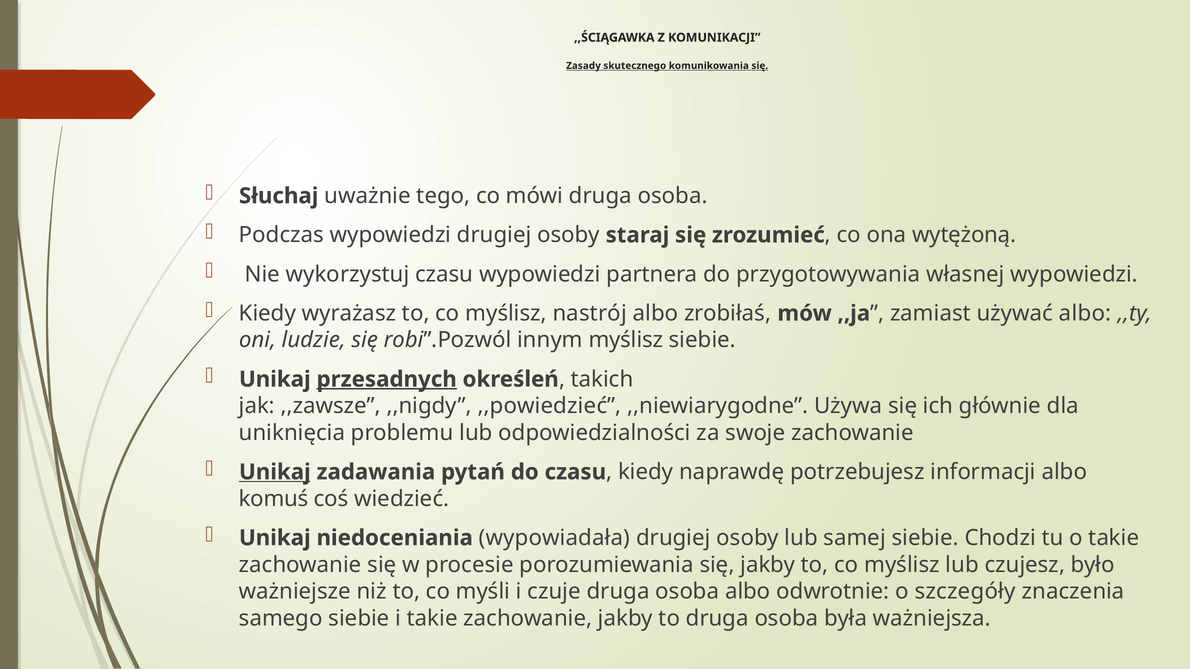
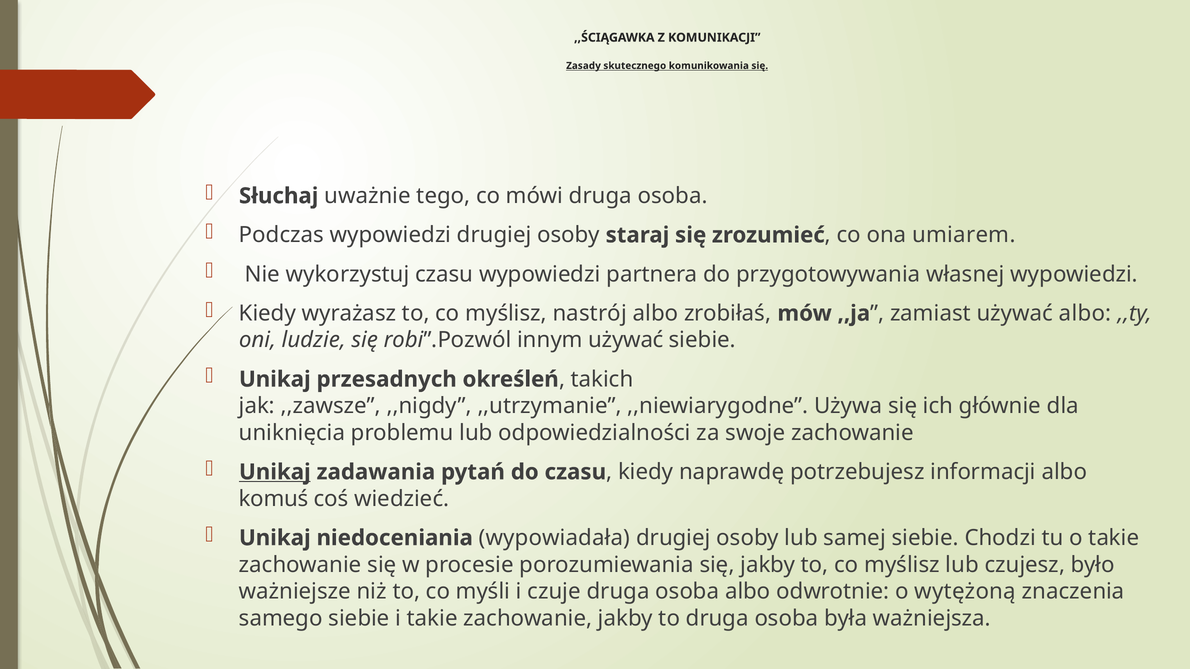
wytężoną: wytężoną -> umiarem
innym myślisz: myślisz -> używać
przesadnych underline: present -> none
,,powiedzieć: ,,powiedzieć -> ,,utrzymanie
szczegóły: szczegóły -> wytężoną
